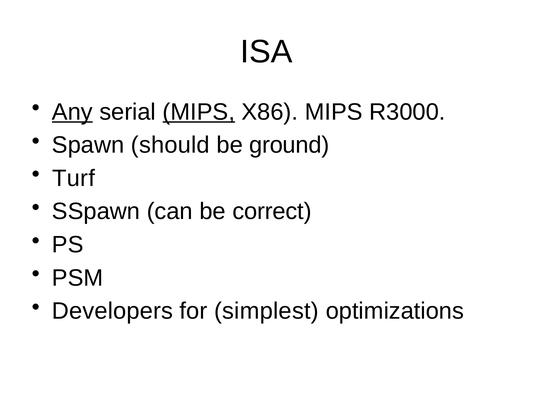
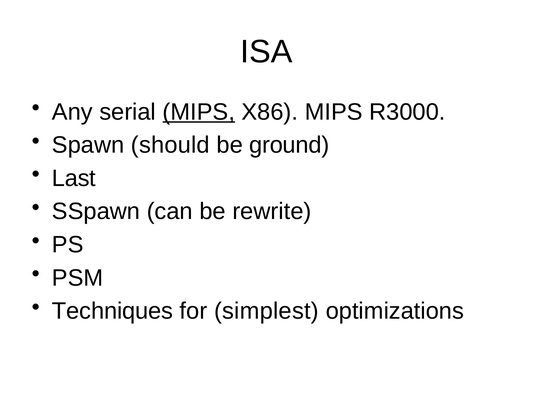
Any underline: present -> none
Turf: Turf -> Last
correct: correct -> rewrite
Developers: Developers -> Techniques
